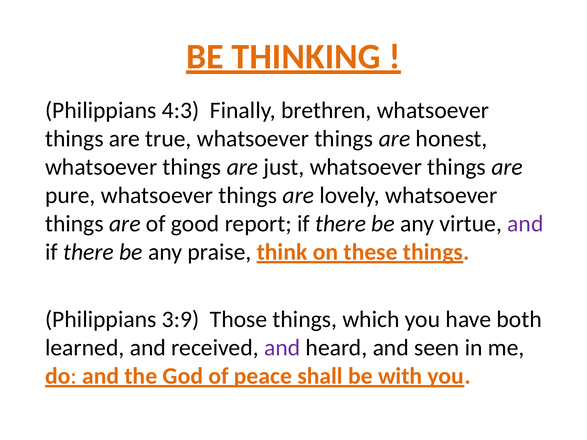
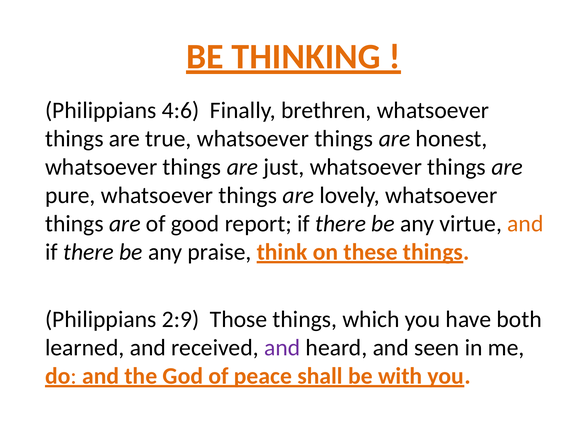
4:3: 4:3 -> 4:6
and at (525, 224) colour: purple -> orange
3:9: 3:9 -> 2:9
